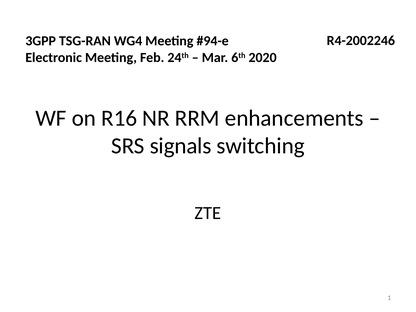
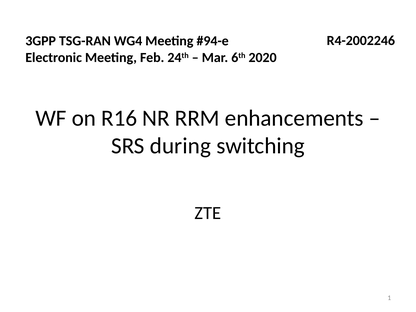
signals: signals -> during
